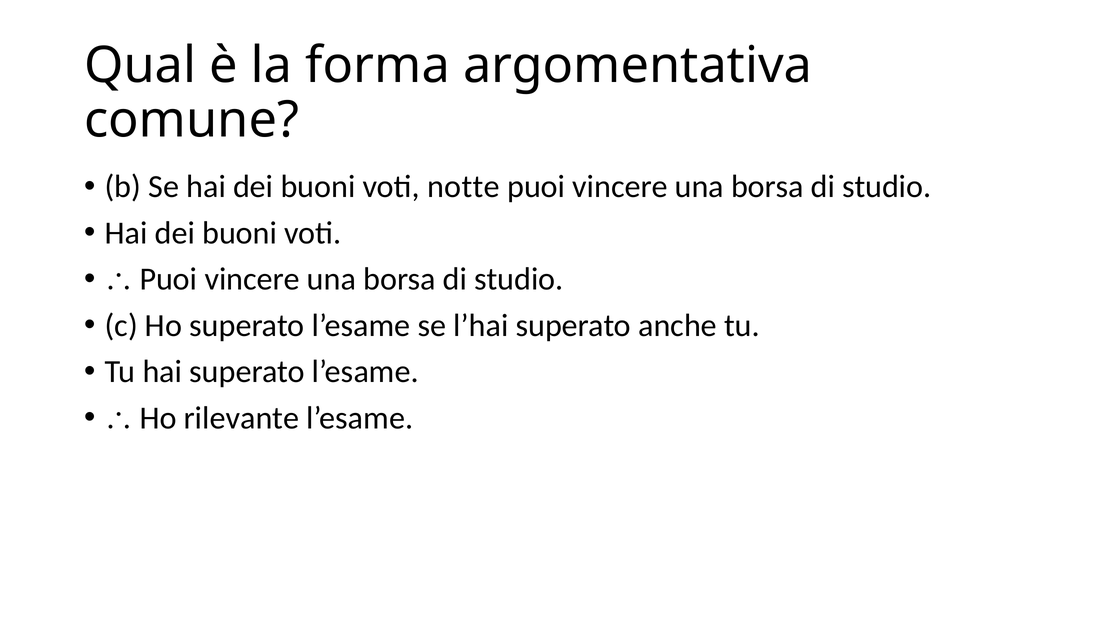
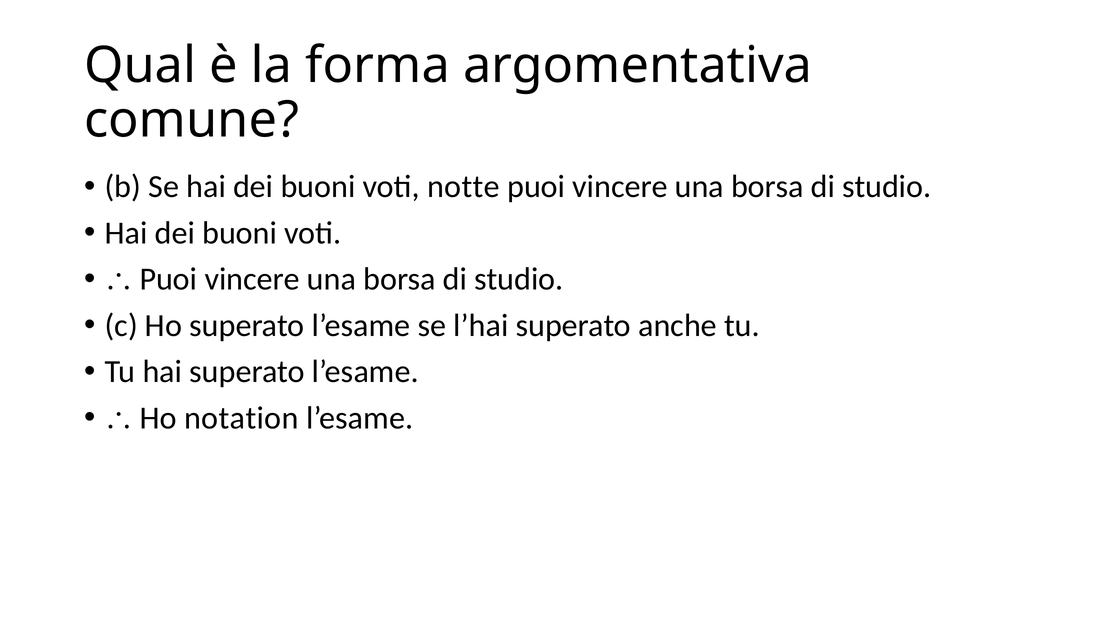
rilevante: rilevante -> notation
